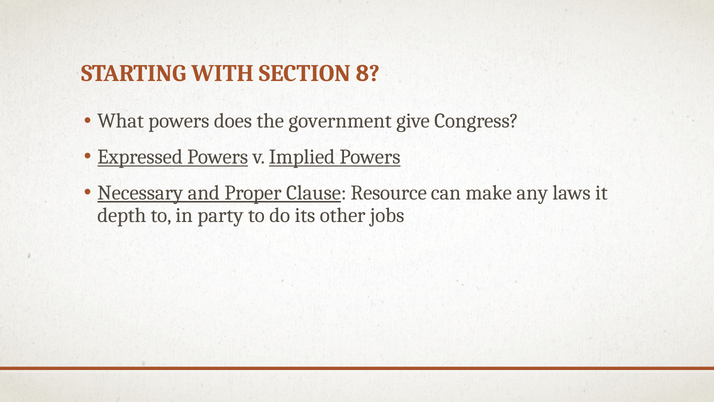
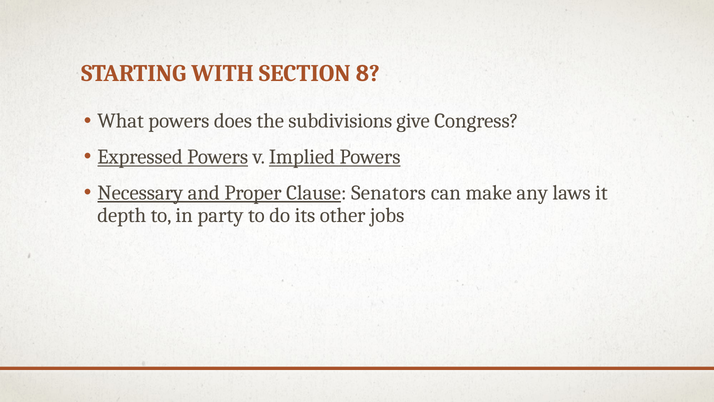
government: government -> subdivisions
Resource: Resource -> Senators
